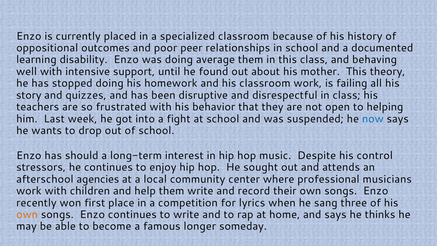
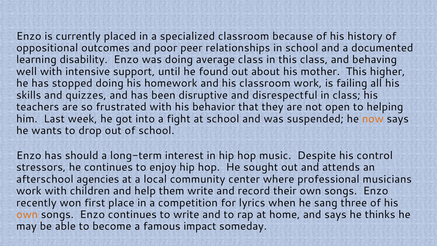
average them: them -> class
theory: theory -> higher
story: story -> skills
now colour: blue -> orange
longer: longer -> impact
